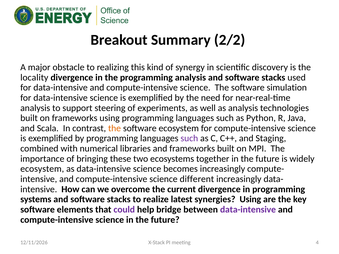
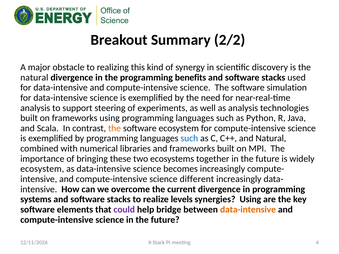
locality at (34, 78): locality -> natural
programming analysis: analysis -> benefits
such at (189, 139) colour: purple -> blue
and Staging: Staging -> Natural
latest: latest -> levels
data-intensive at (248, 210) colour: purple -> orange
